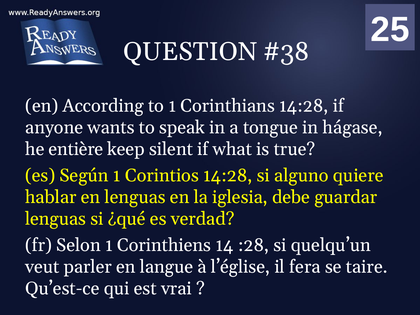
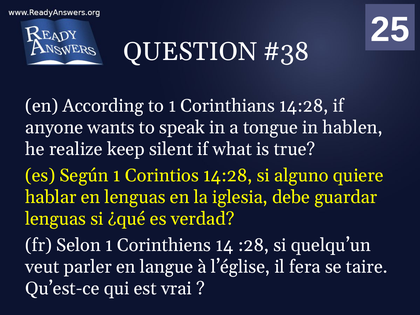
hágase: hágase -> hablen
entière: entière -> realize
